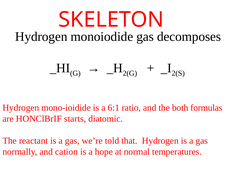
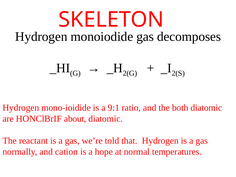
6:1: 6:1 -> 9:1
both formulas: formulas -> diatomic
starts: starts -> about
